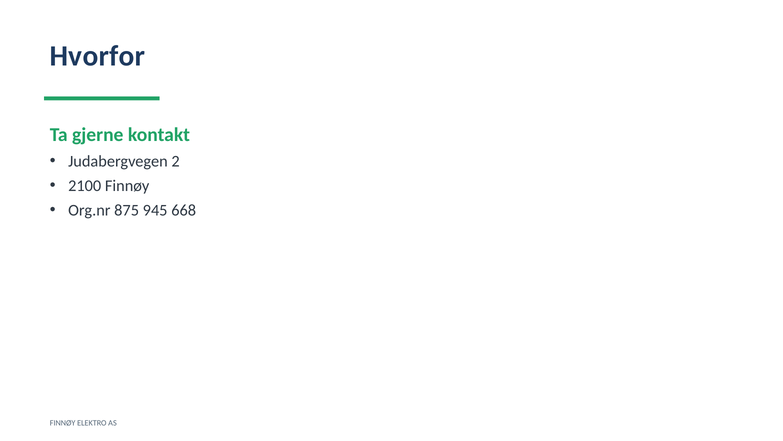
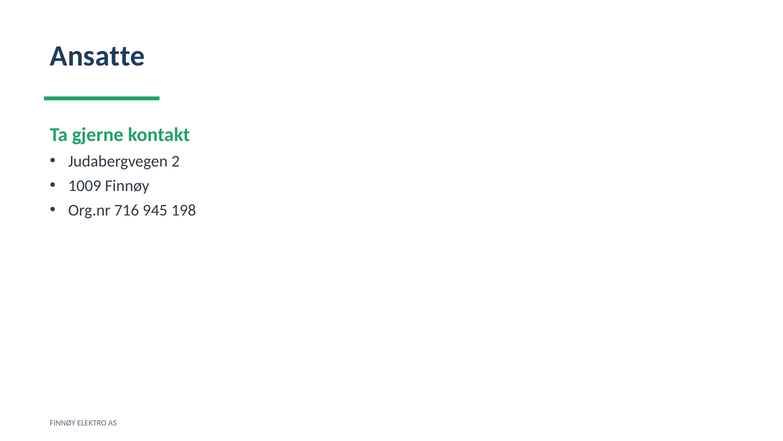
Hvorfor: Hvorfor -> Ansatte
2100: 2100 -> 1009
875: 875 -> 716
668: 668 -> 198
